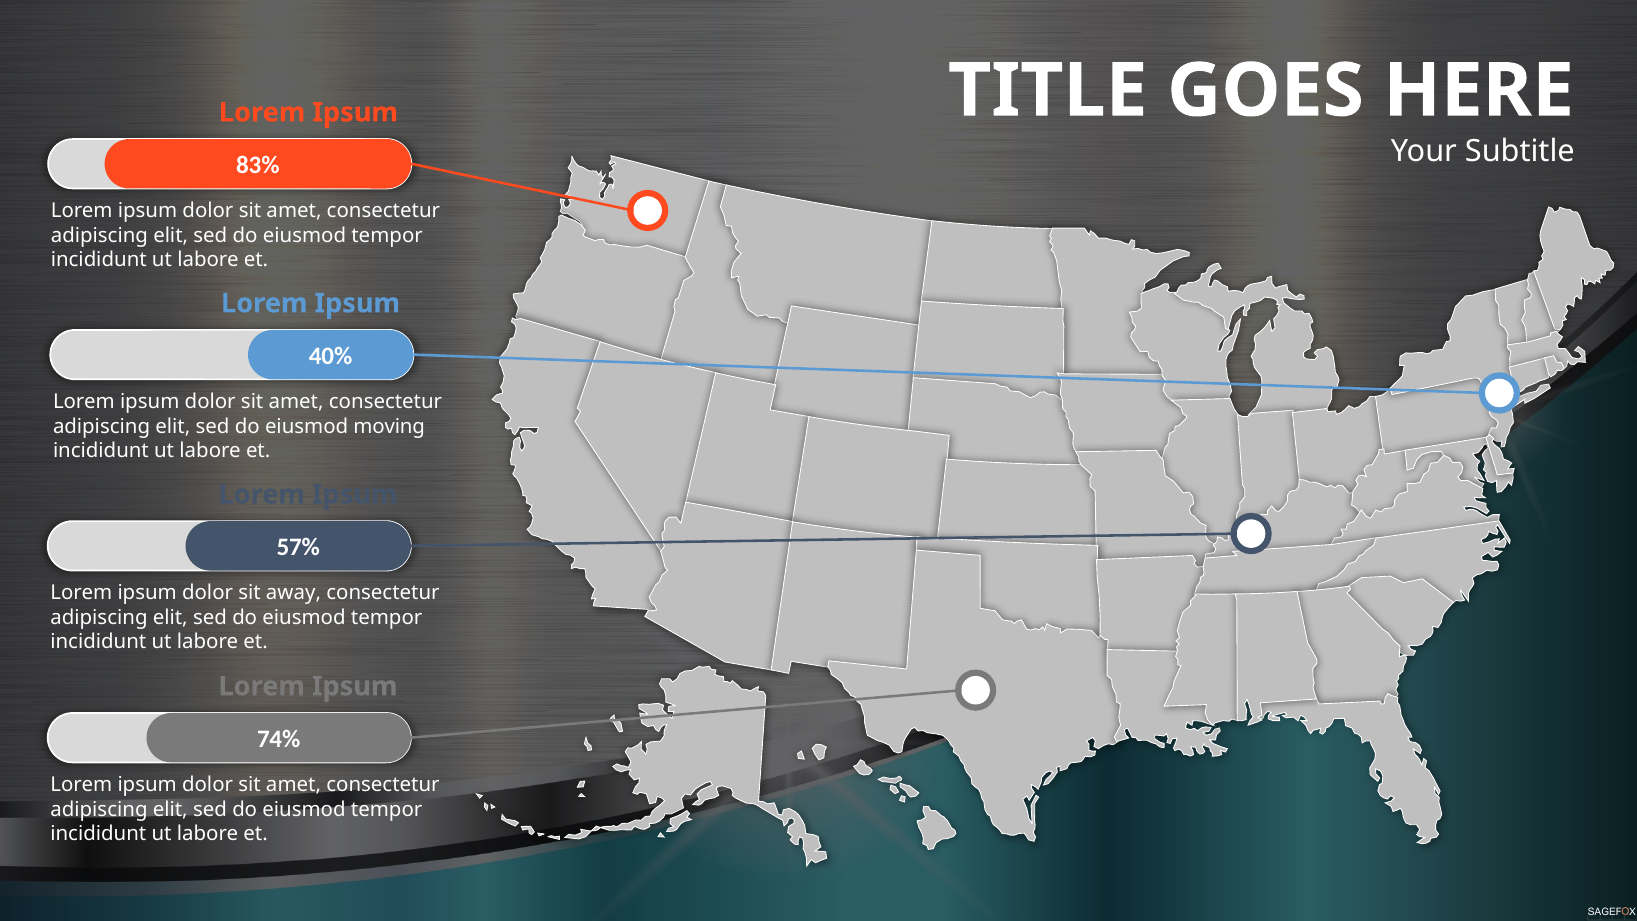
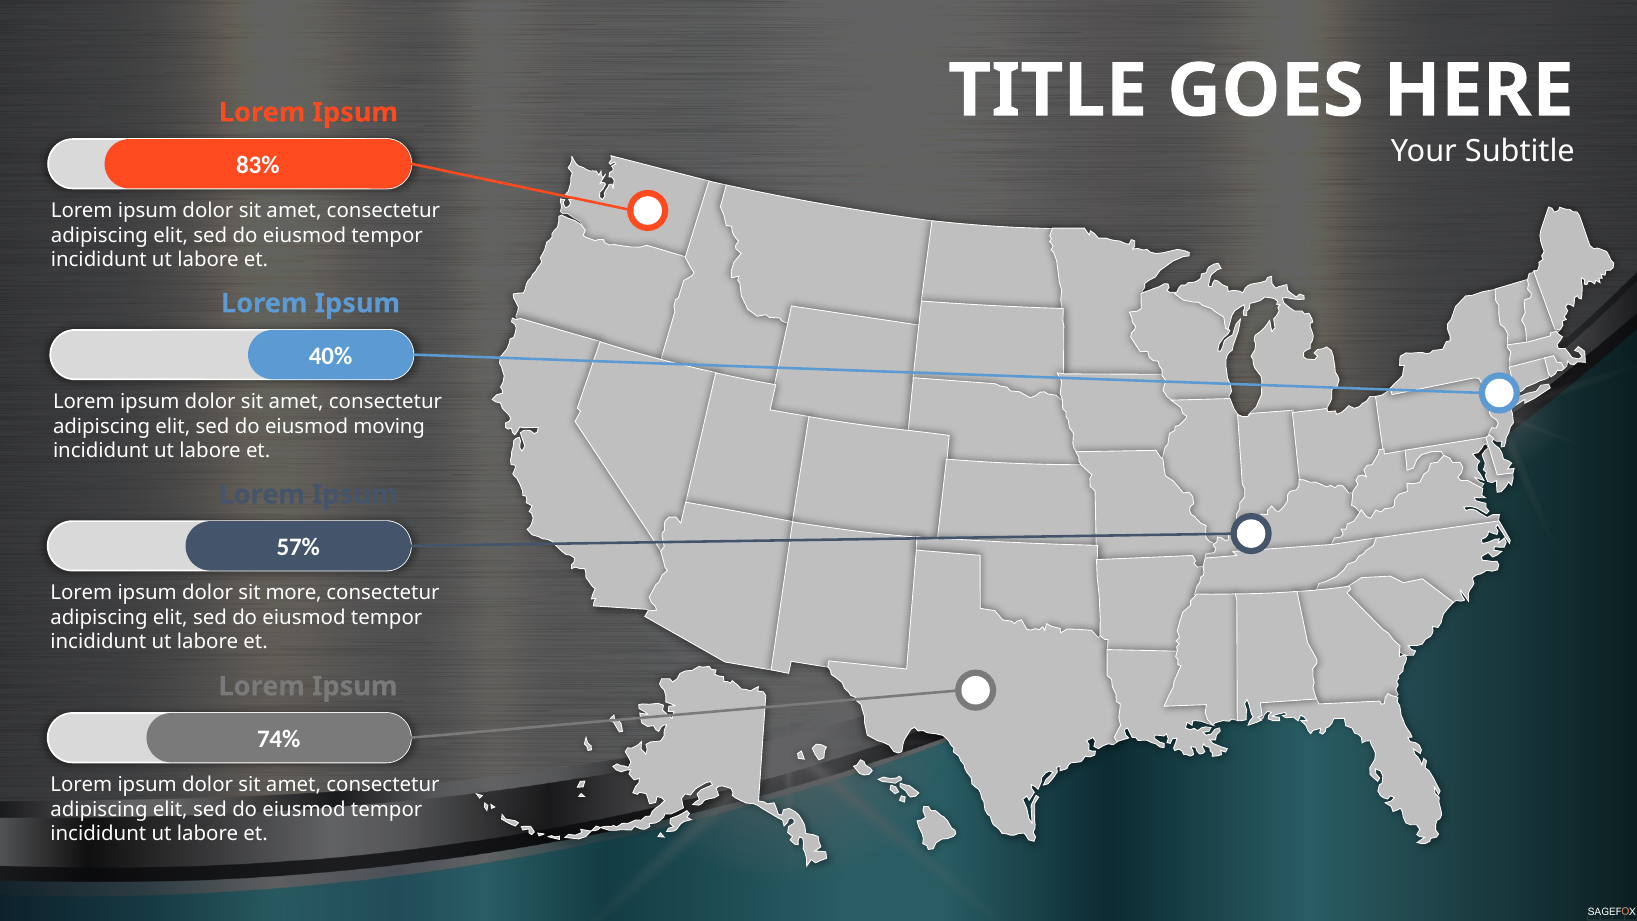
away: away -> more
